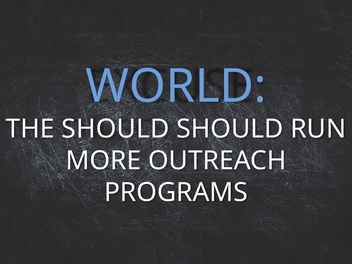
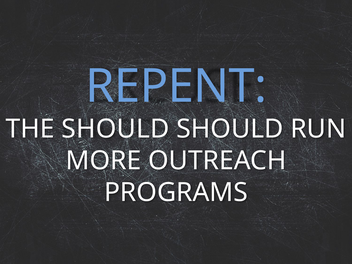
WORLD: WORLD -> REPENT
